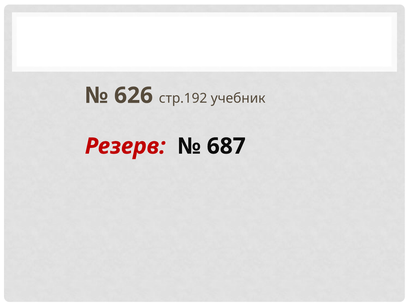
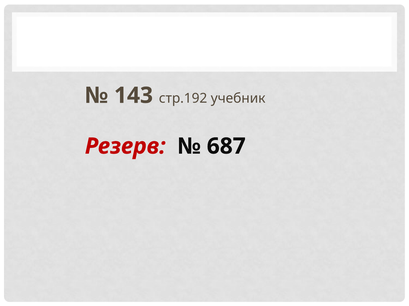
626: 626 -> 143
